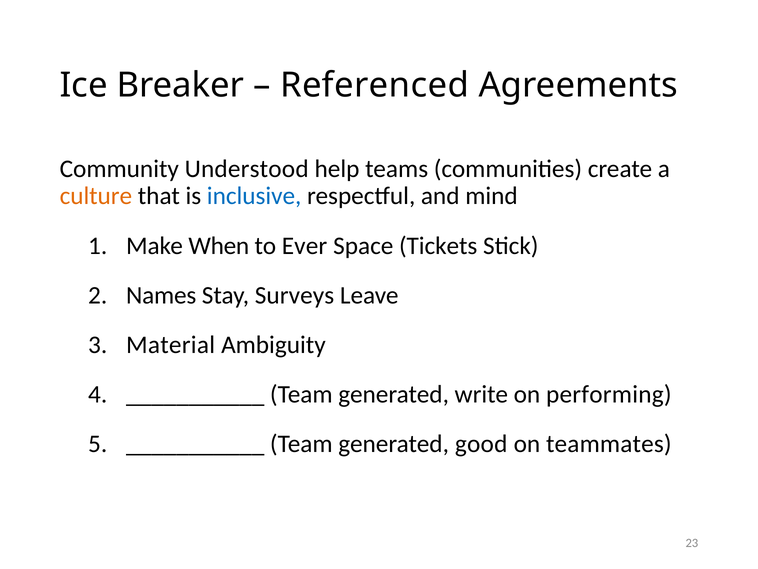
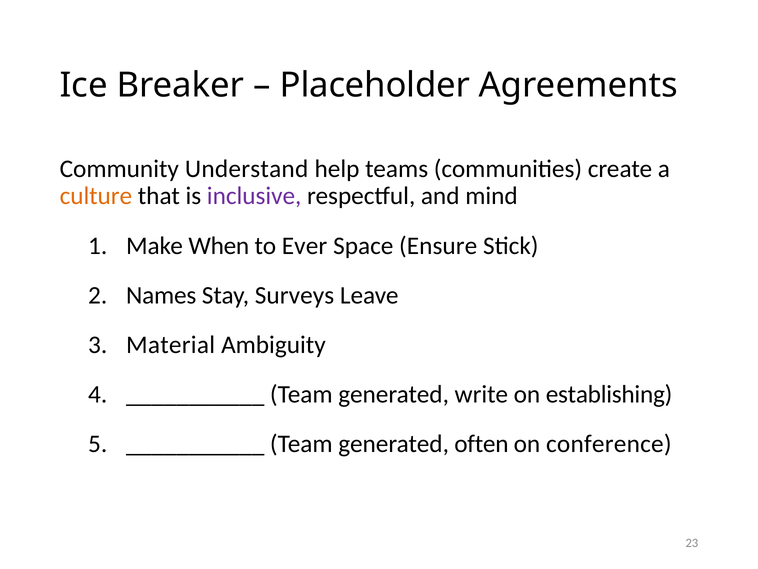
Referenced: Referenced -> Placeholder
Understood: Understood -> Understand
inclusive colour: blue -> purple
Tickets: Tickets -> Ensure
performing: performing -> establishing
good: good -> often
teammates: teammates -> conference
